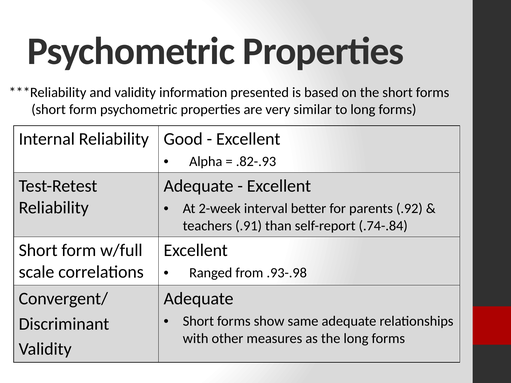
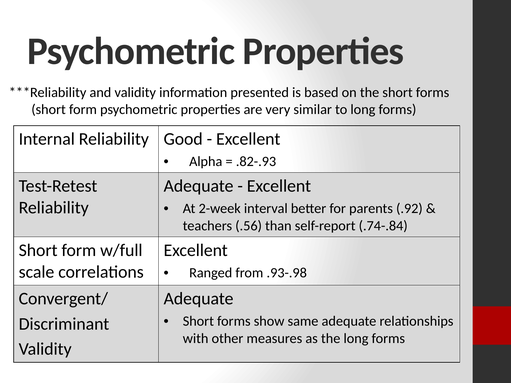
.91: .91 -> .56
